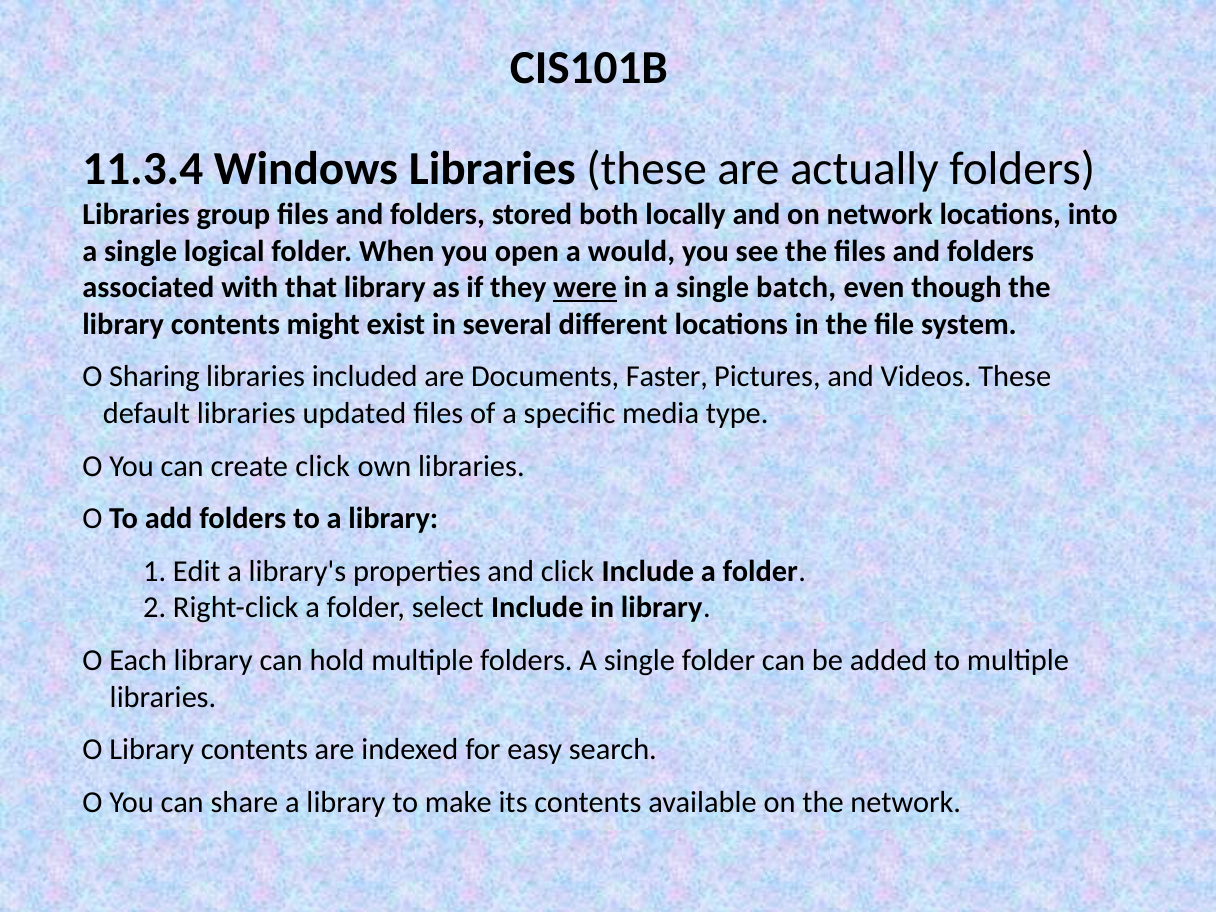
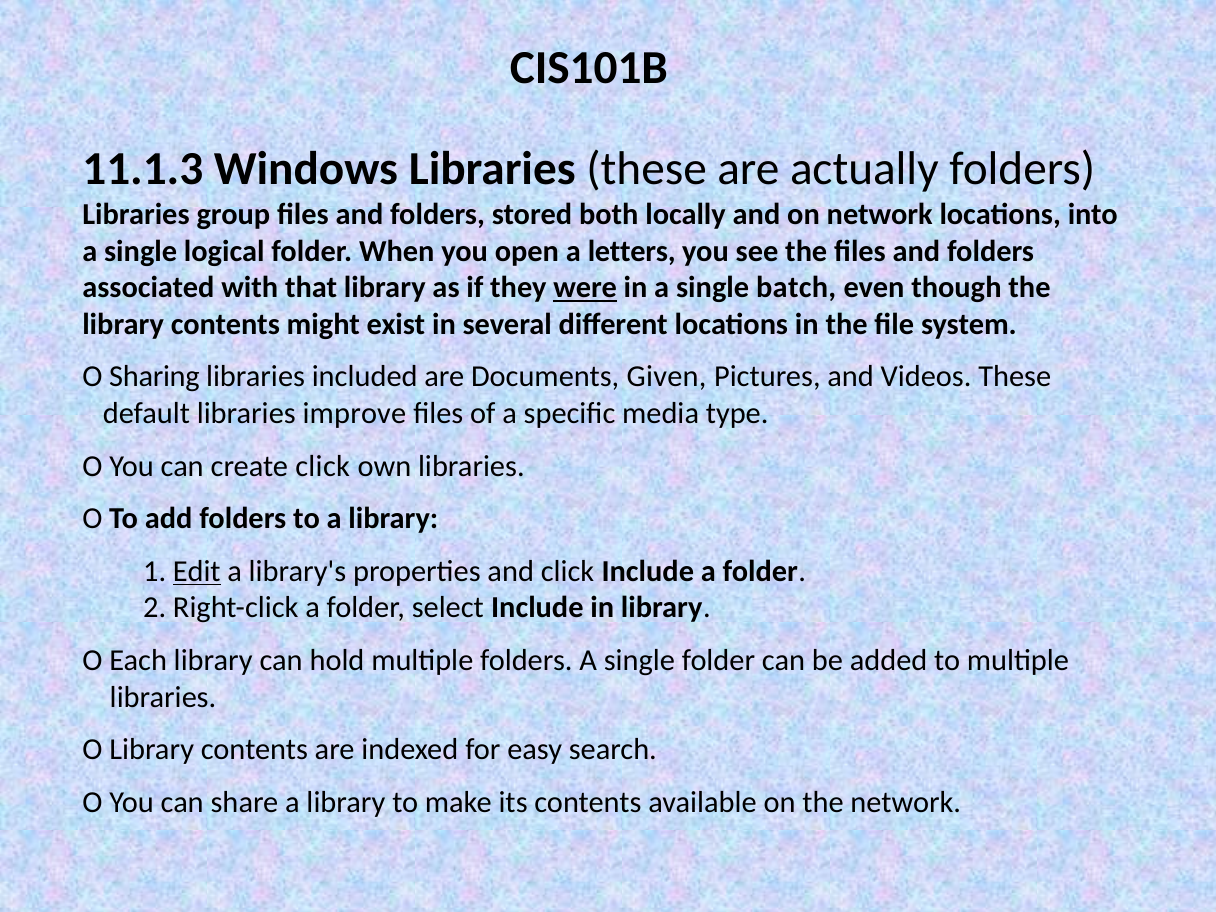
11.3.4: 11.3.4 -> 11.1.3
would: would -> letters
Faster: Faster -> Given
updated: updated -> improve
Edit underline: none -> present
